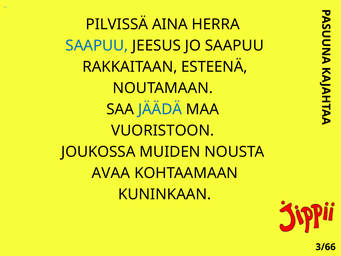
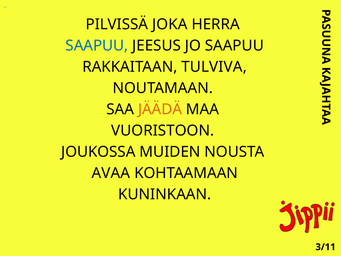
AINA: AINA -> JOKA
ESTEENÄ: ESTEENÄ -> TULVIVA
JÄÄDÄ colour: blue -> orange
3/66: 3/66 -> 3/11
